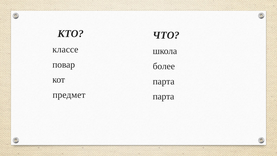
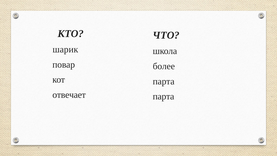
классе: классе -> шарик
предмет: предмет -> отвечает
